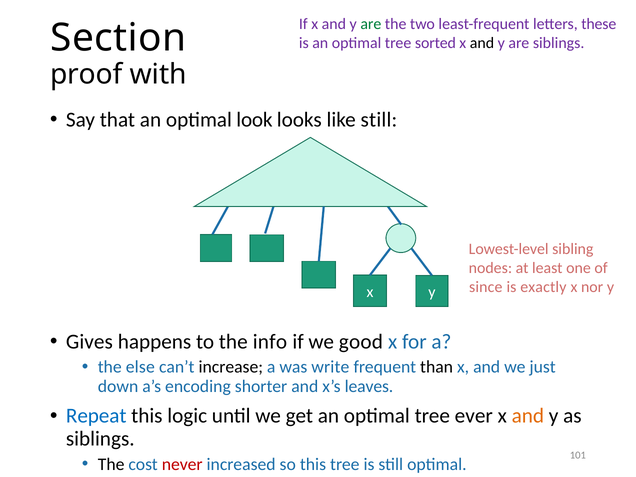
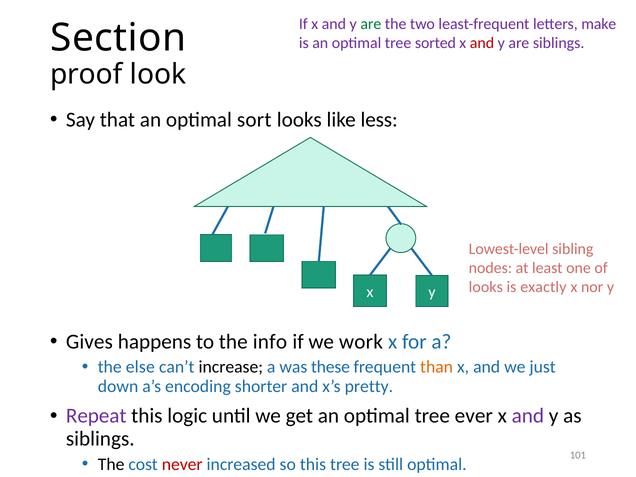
these: these -> make
and at (482, 43) colour: black -> red
with: with -> look
look: look -> sort
like still: still -> less
since at (486, 287): since -> looks
good: good -> work
write: write -> these
than colour: black -> orange
leaves: leaves -> pretty
Repeat colour: blue -> purple
and at (528, 416) colour: orange -> purple
